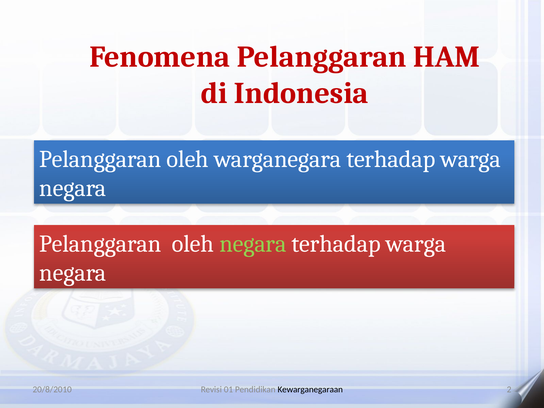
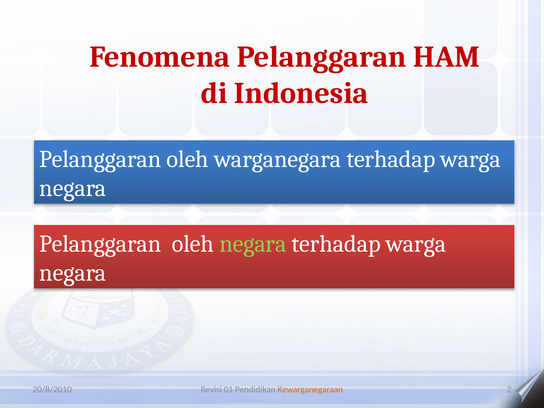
Kewarganegaraan colour: black -> orange
